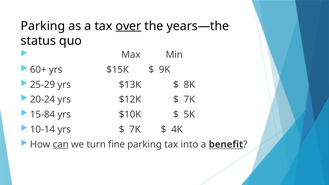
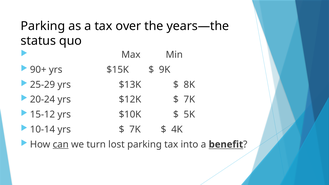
over underline: present -> none
60+: 60+ -> 90+
15-84: 15-84 -> 15-12
fine: fine -> lost
